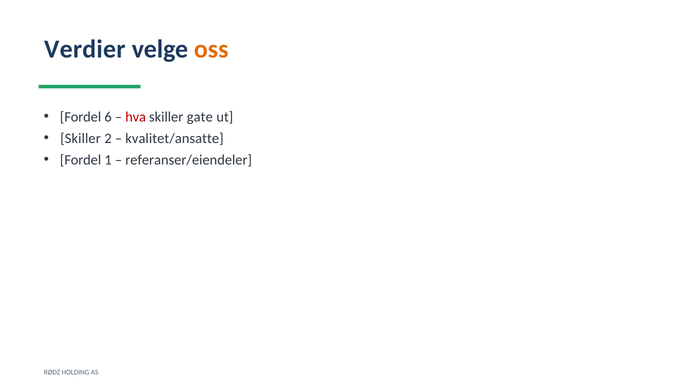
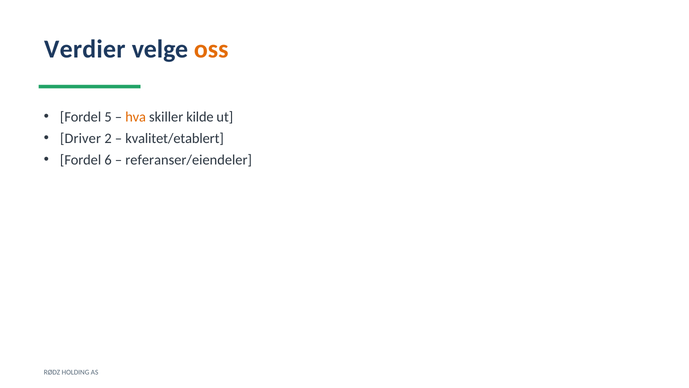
6: 6 -> 5
hva colour: red -> orange
gate: gate -> kilde
Skiller at (81, 138): Skiller -> Driver
kvalitet/ansatte: kvalitet/ansatte -> kvalitet/etablert
1: 1 -> 6
